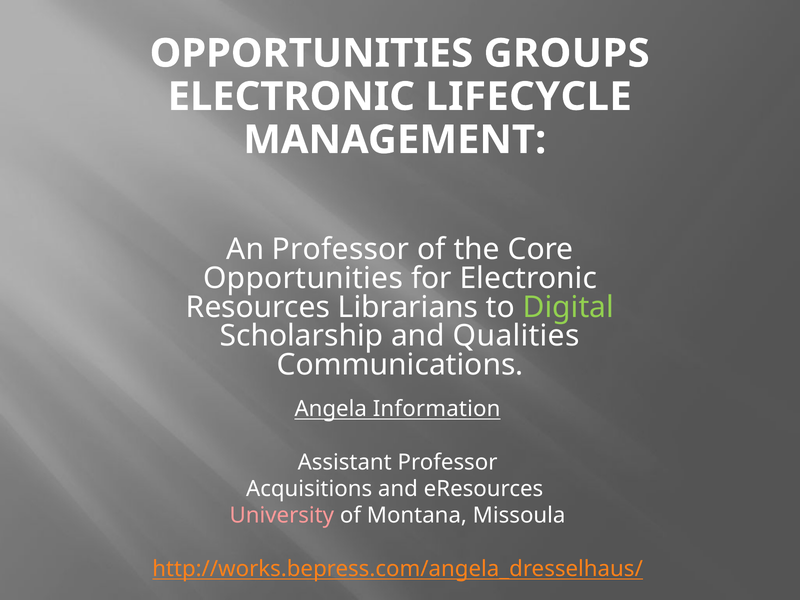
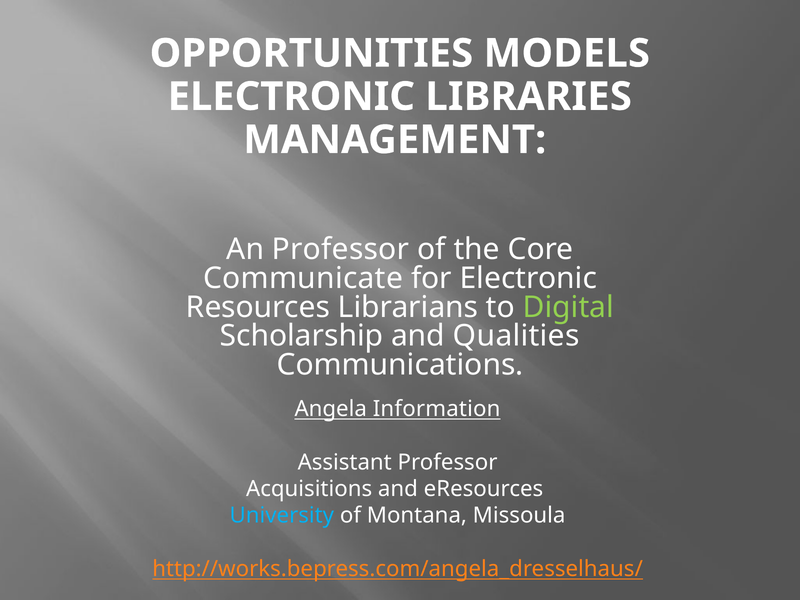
GROUPS: GROUPS -> MODELS
LIFECYCLE: LIFECYCLE -> LIBRARIES
Opportunities at (303, 278): Opportunities -> Communicate
University colour: pink -> light blue
